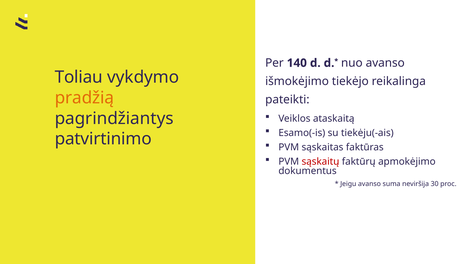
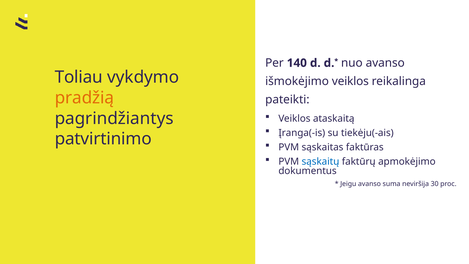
išmokėjimo tiekėjo: tiekėjo -> veiklos
Esamo(-is: Esamo(-is -> Įranga(-is
sąskaitų colour: red -> blue
